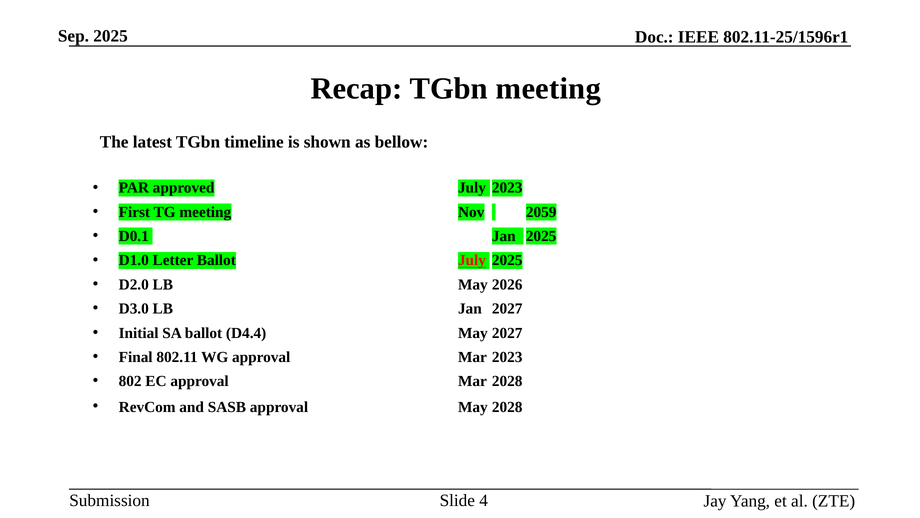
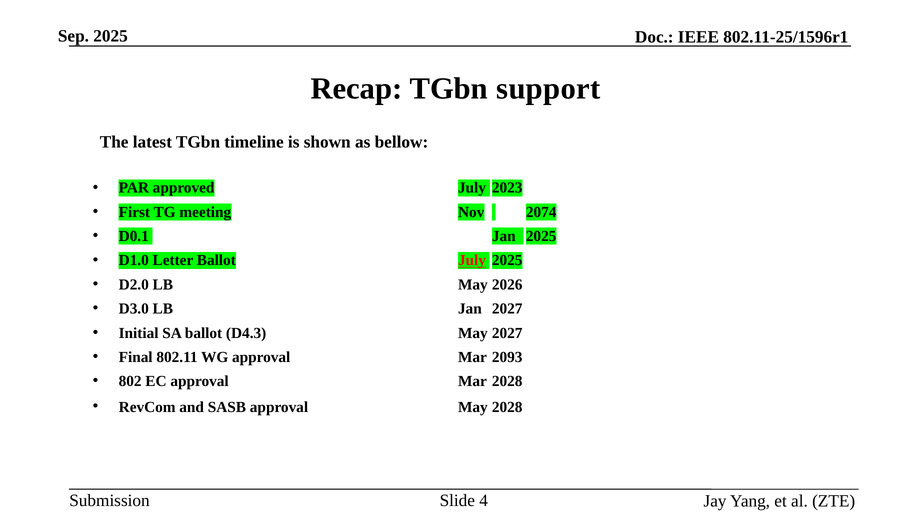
TGbn meeting: meeting -> support
2059: 2059 -> 2074
D4.4: D4.4 -> D4.3
Mar 2023: 2023 -> 2093
